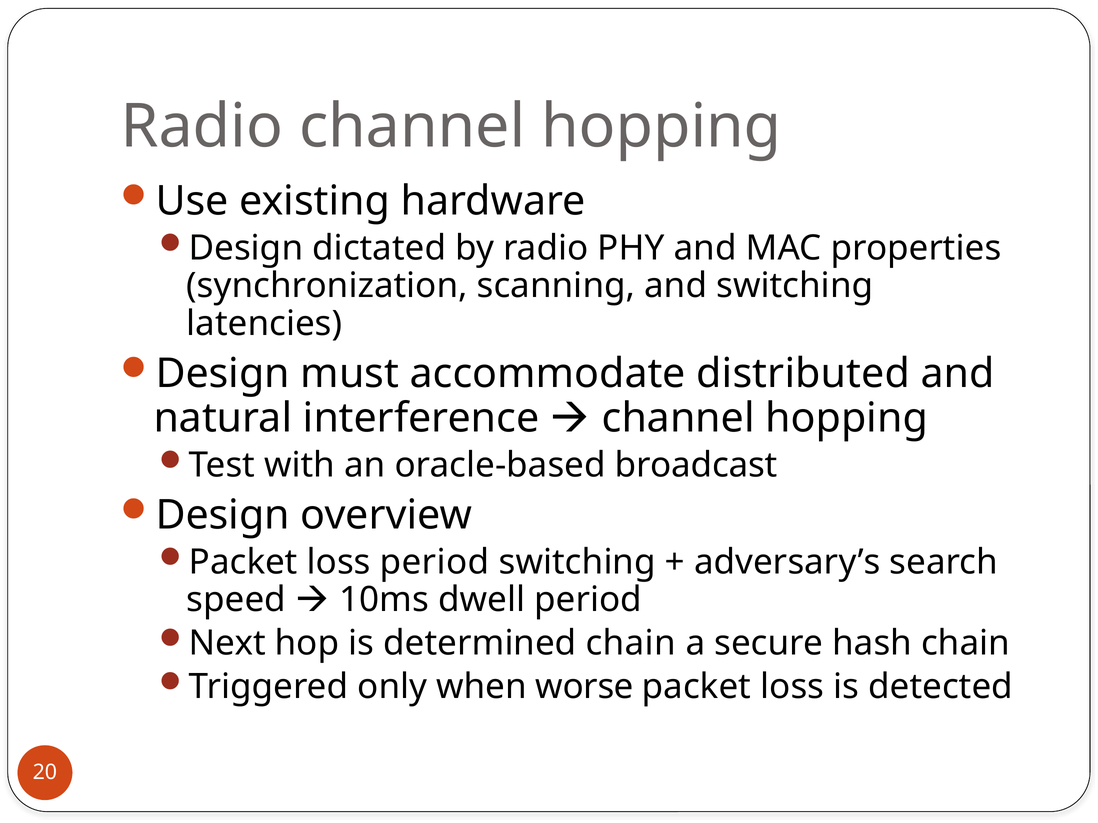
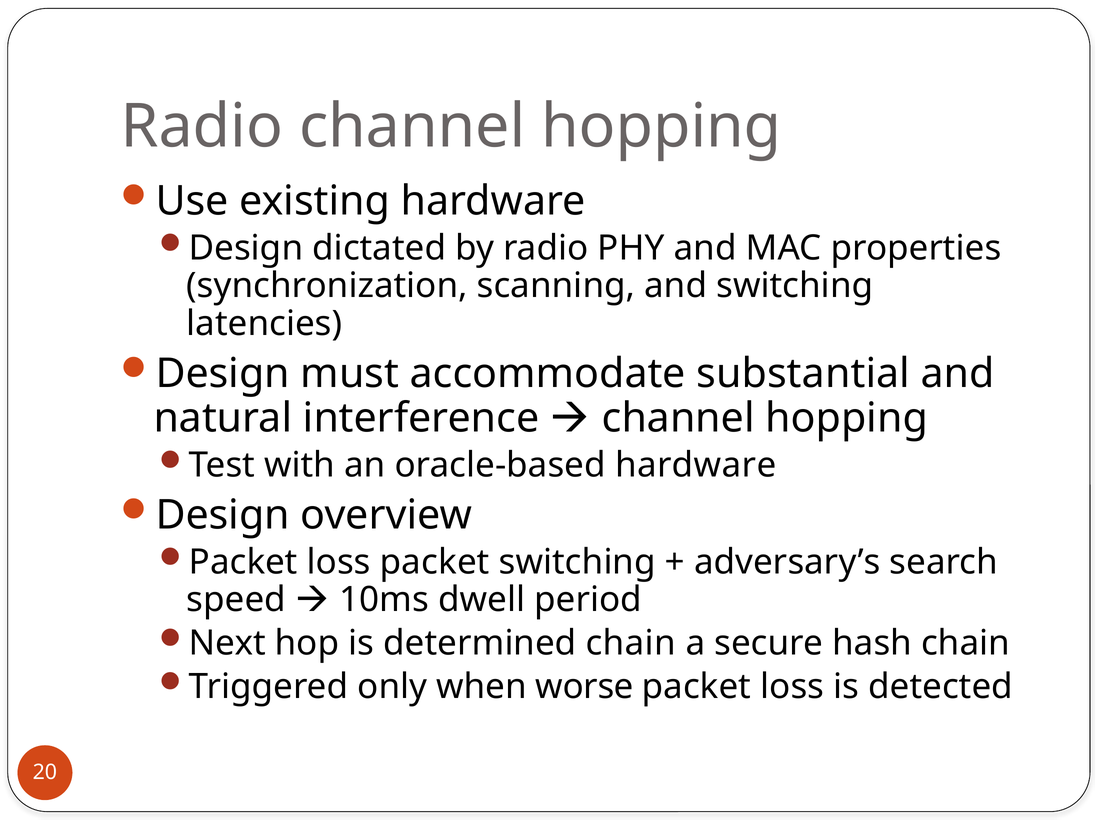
distributed: distributed -> substantial
oracle-based broadcast: broadcast -> hardware
loss period: period -> packet
